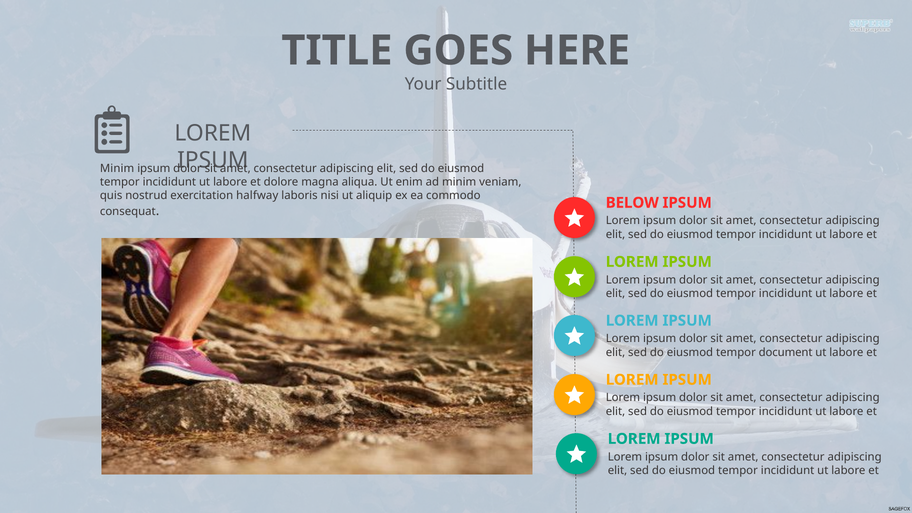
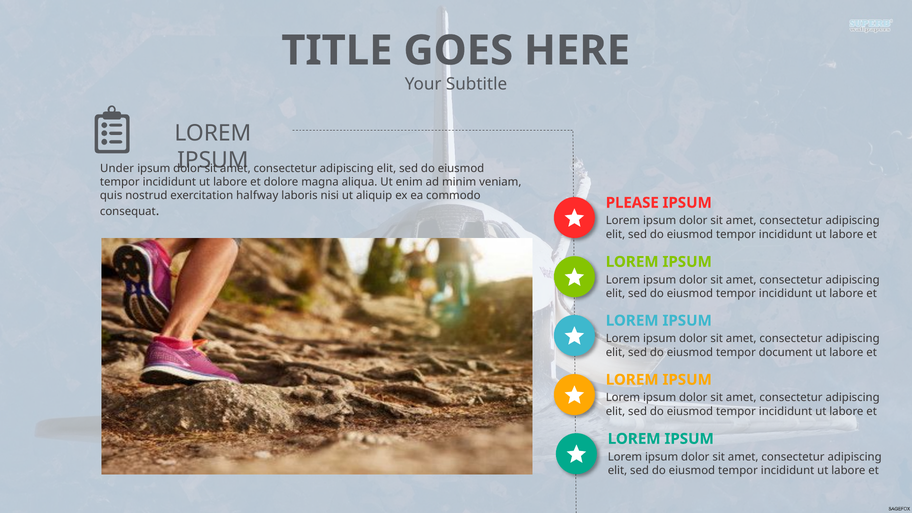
Minim at (117, 168): Minim -> Under
BELOW: BELOW -> PLEASE
